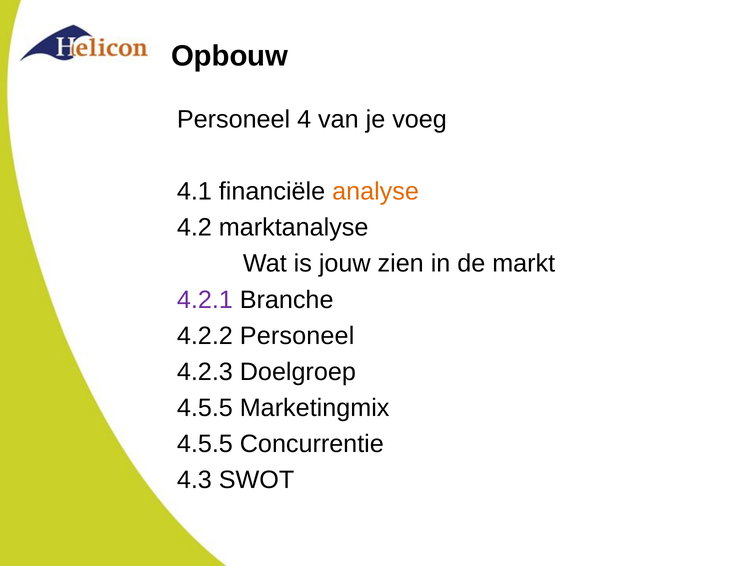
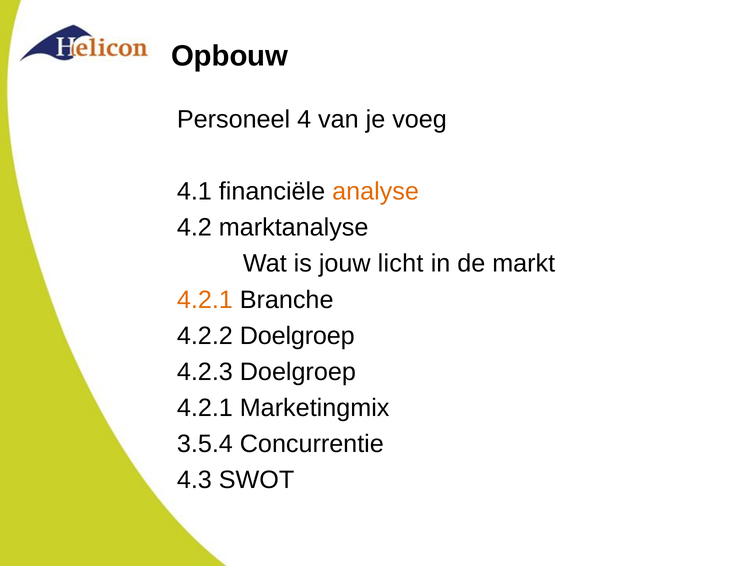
zien: zien -> licht
4.2.1 at (205, 300) colour: purple -> orange
4.2.2 Personeel: Personeel -> Doelgroep
4.5.5 at (205, 408): 4.5.5 -> 4.2.1
4.5.5 at (205, 444): 4.5.5 -> 3.5.4
